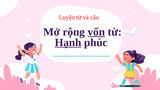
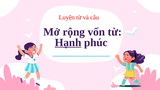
vốn underline: present -> none
